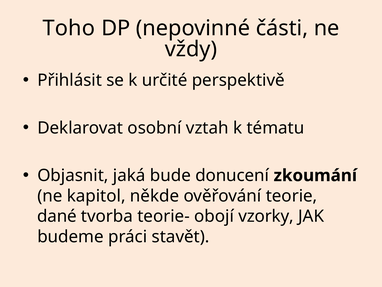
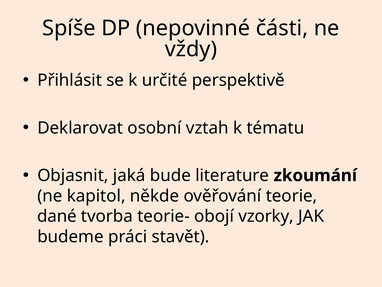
Toho: Toho -> Spíše
donucení: donucení -> literature
